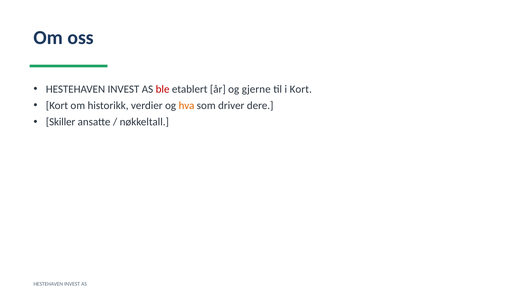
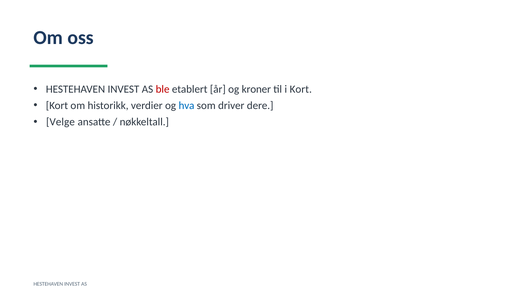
gjerne: gjerne -> kroner
hva colour: orange -> blue
Skiller: Skiller -> Velge
